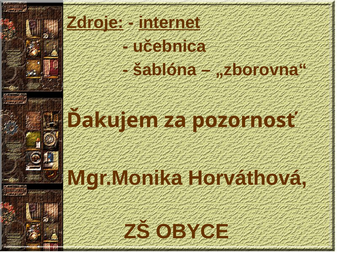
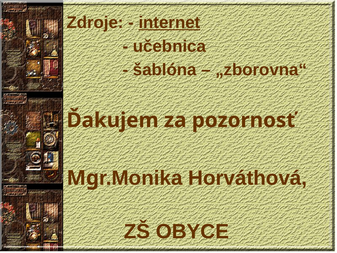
Zdroje underline: present -> none
